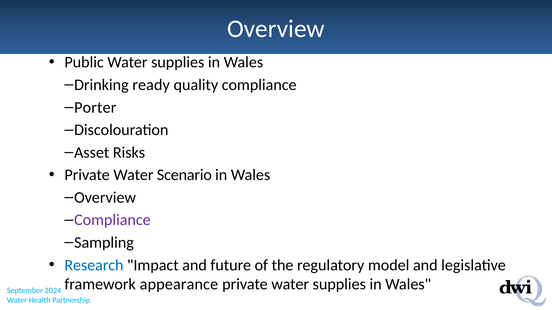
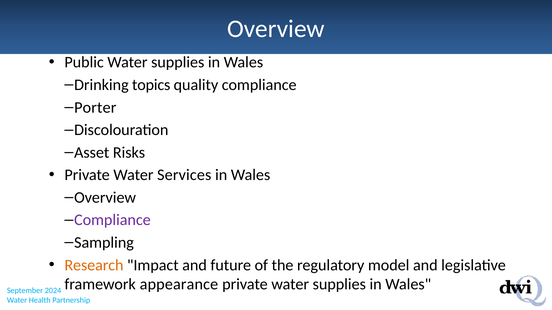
ready: ready -> topics
Scenario: Scenario -> Services
Research colour: blue -> orange
